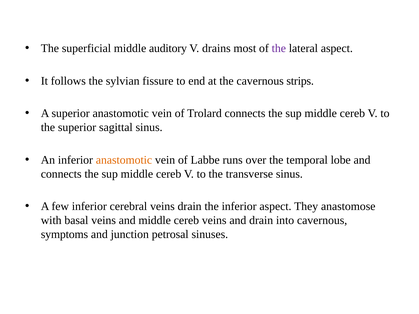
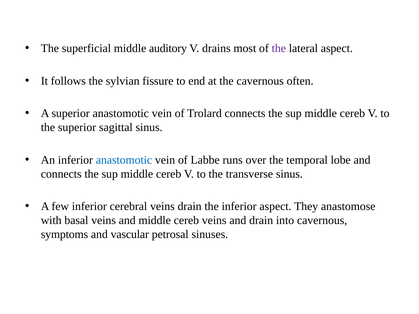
strips: strips -> often
anastomotic at (124, 160) colour: orange -> blue
junction: junction -> vascular
